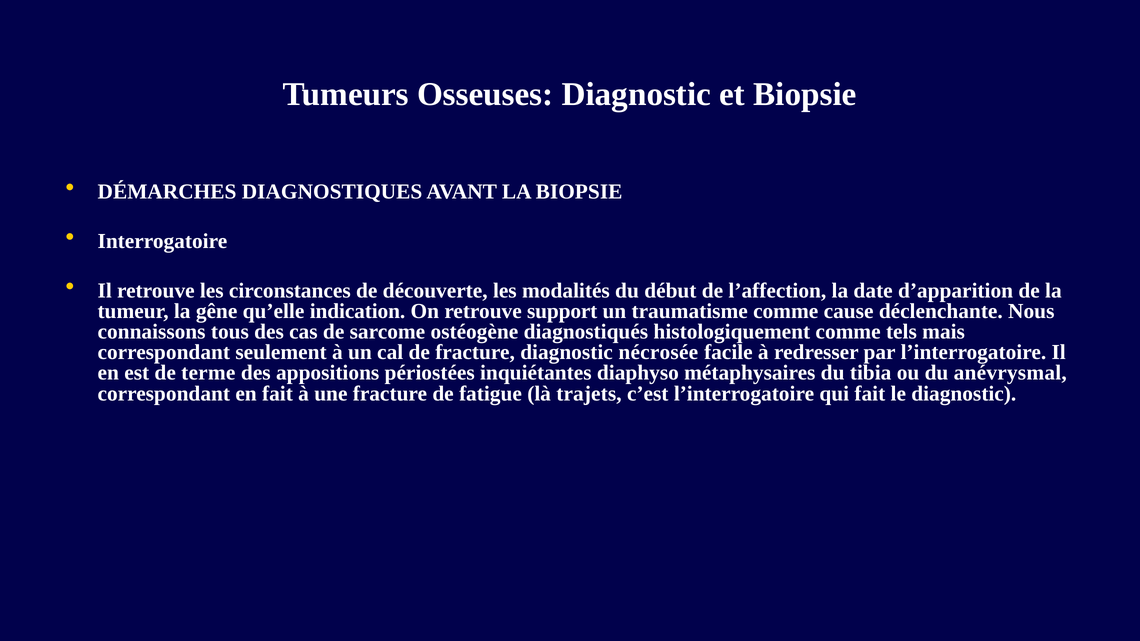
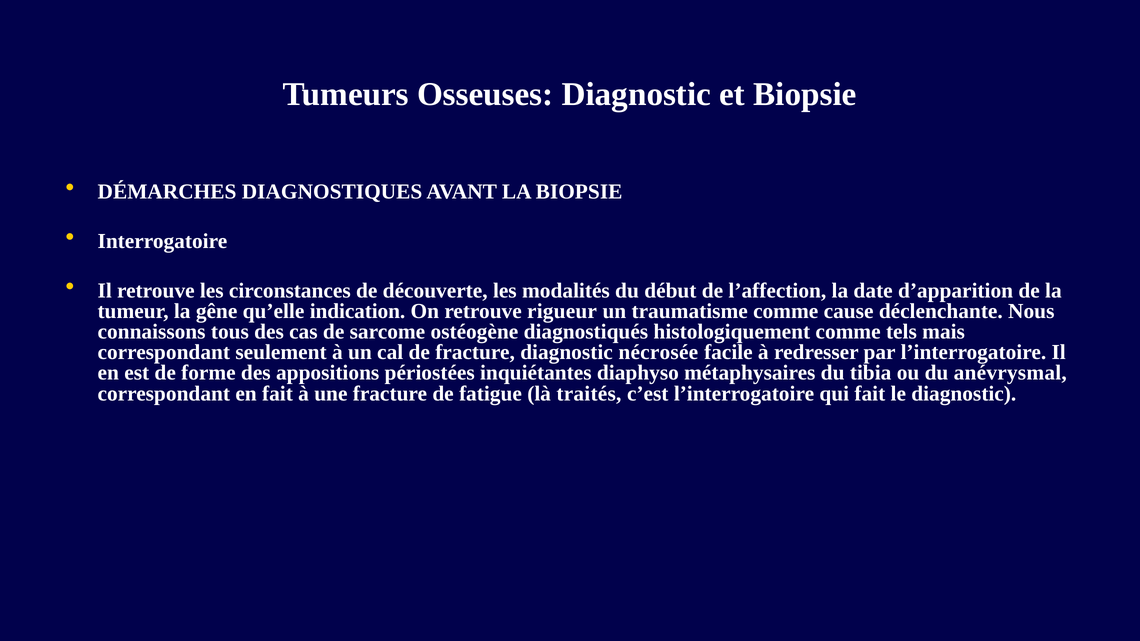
support: support -> rigueur
terme: terme -> forme
trajets: trajets -> traités
